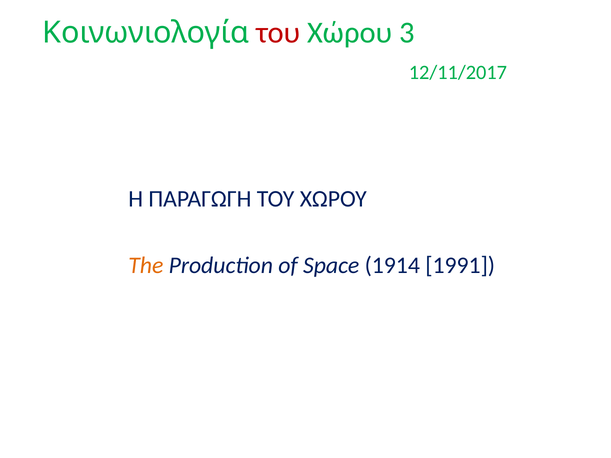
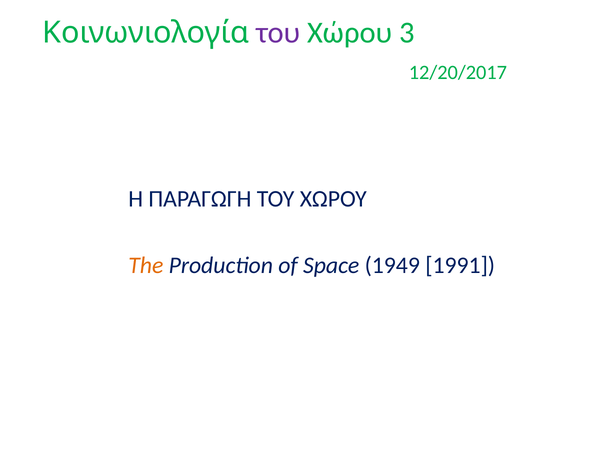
του at (278, 32) colour: red -> purple
12/11/2017: 12/11/2017 -> 12/20/2017
1914: 1914 -> 1949
